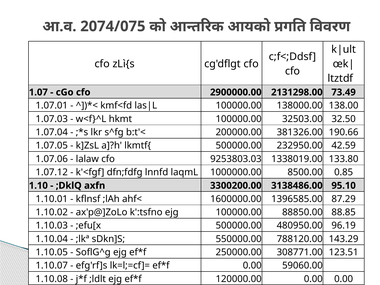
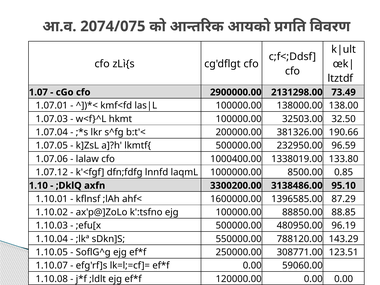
42.59: 42.59 -> 96.59
9253803.03: 9253803.03 -> 1000400.00
